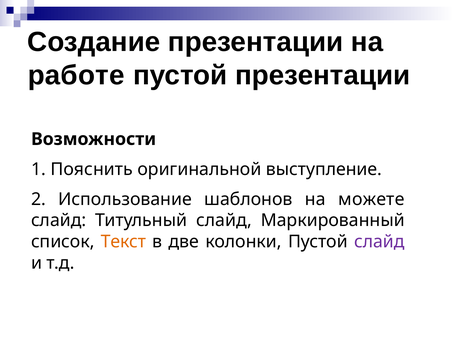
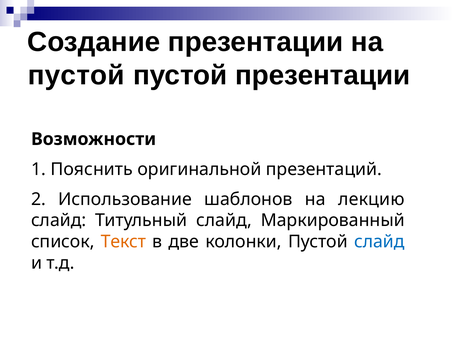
работе at (76, 75): работе -> пустой
выступление: выступление -> презентаций
можете: можете -> лекцию
слайд at (379, 242) colour: purple -> blue
